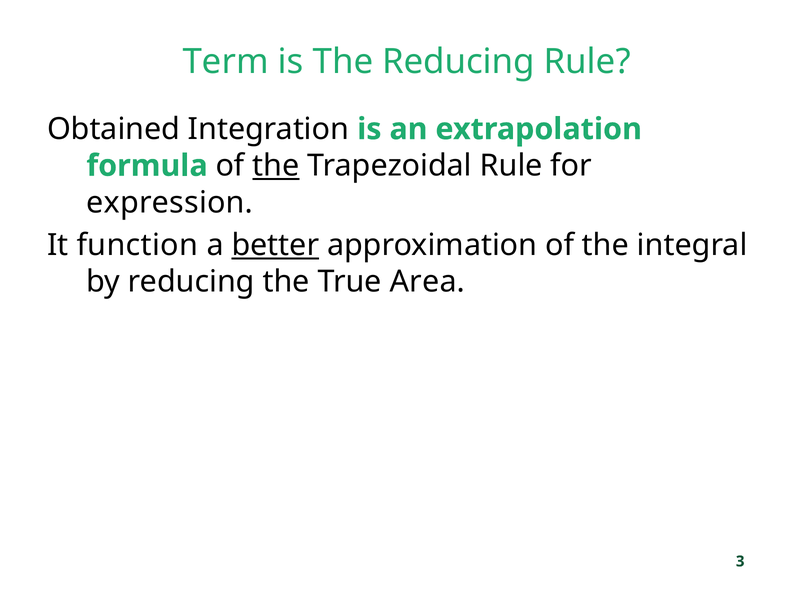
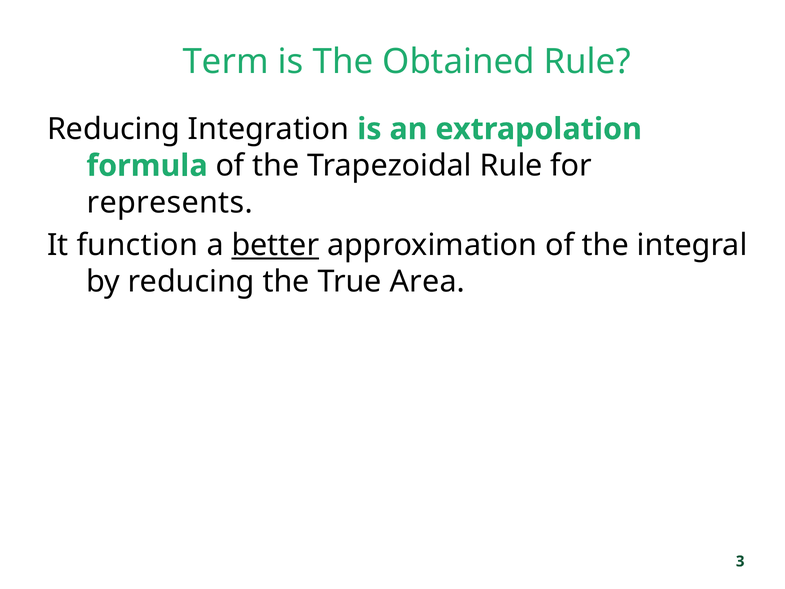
The Reducing: Reducing -> Obtained
Obtained at (114, 129): Obtained -> Reducing
the at (276, 166) underline: present -> none
expression: expression -> represents
